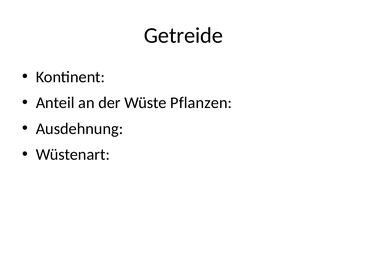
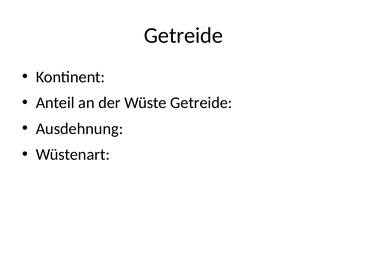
Wüste Pflanzen: Pflanzen -> Getreide
